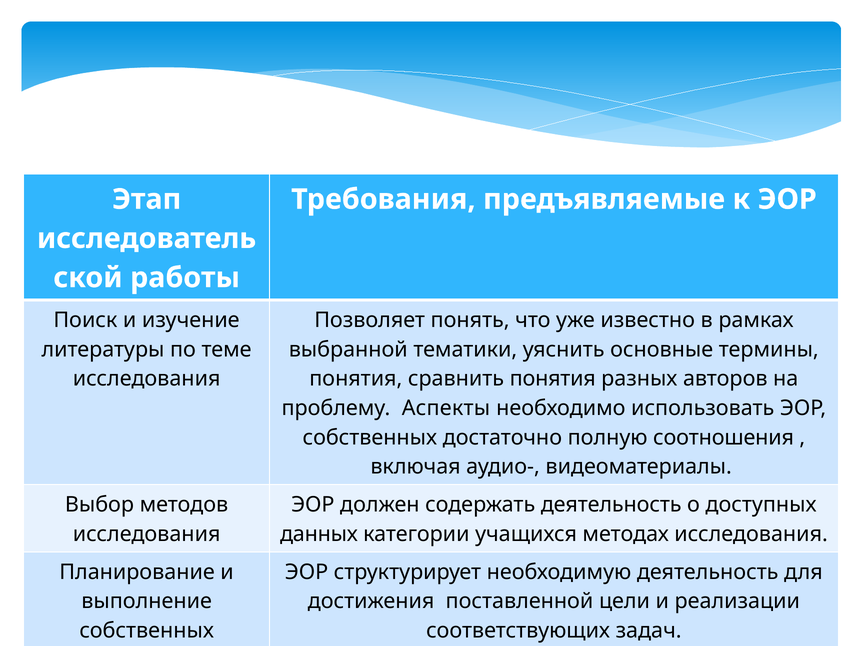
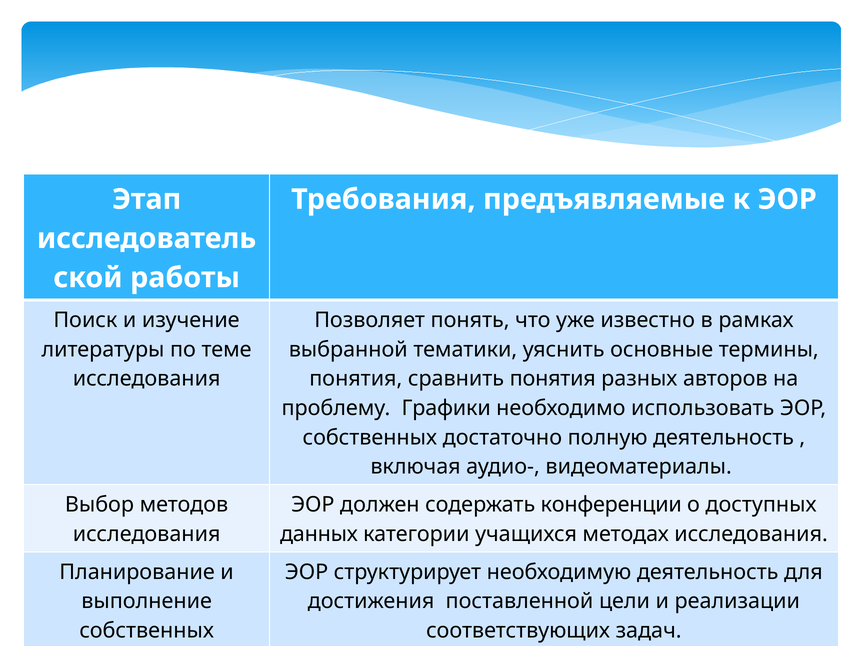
Аспекты: Аспекты -> Графики
полную соотношения: соотношения -> деятельность
содержать деятельность: деятельность -> конференции
